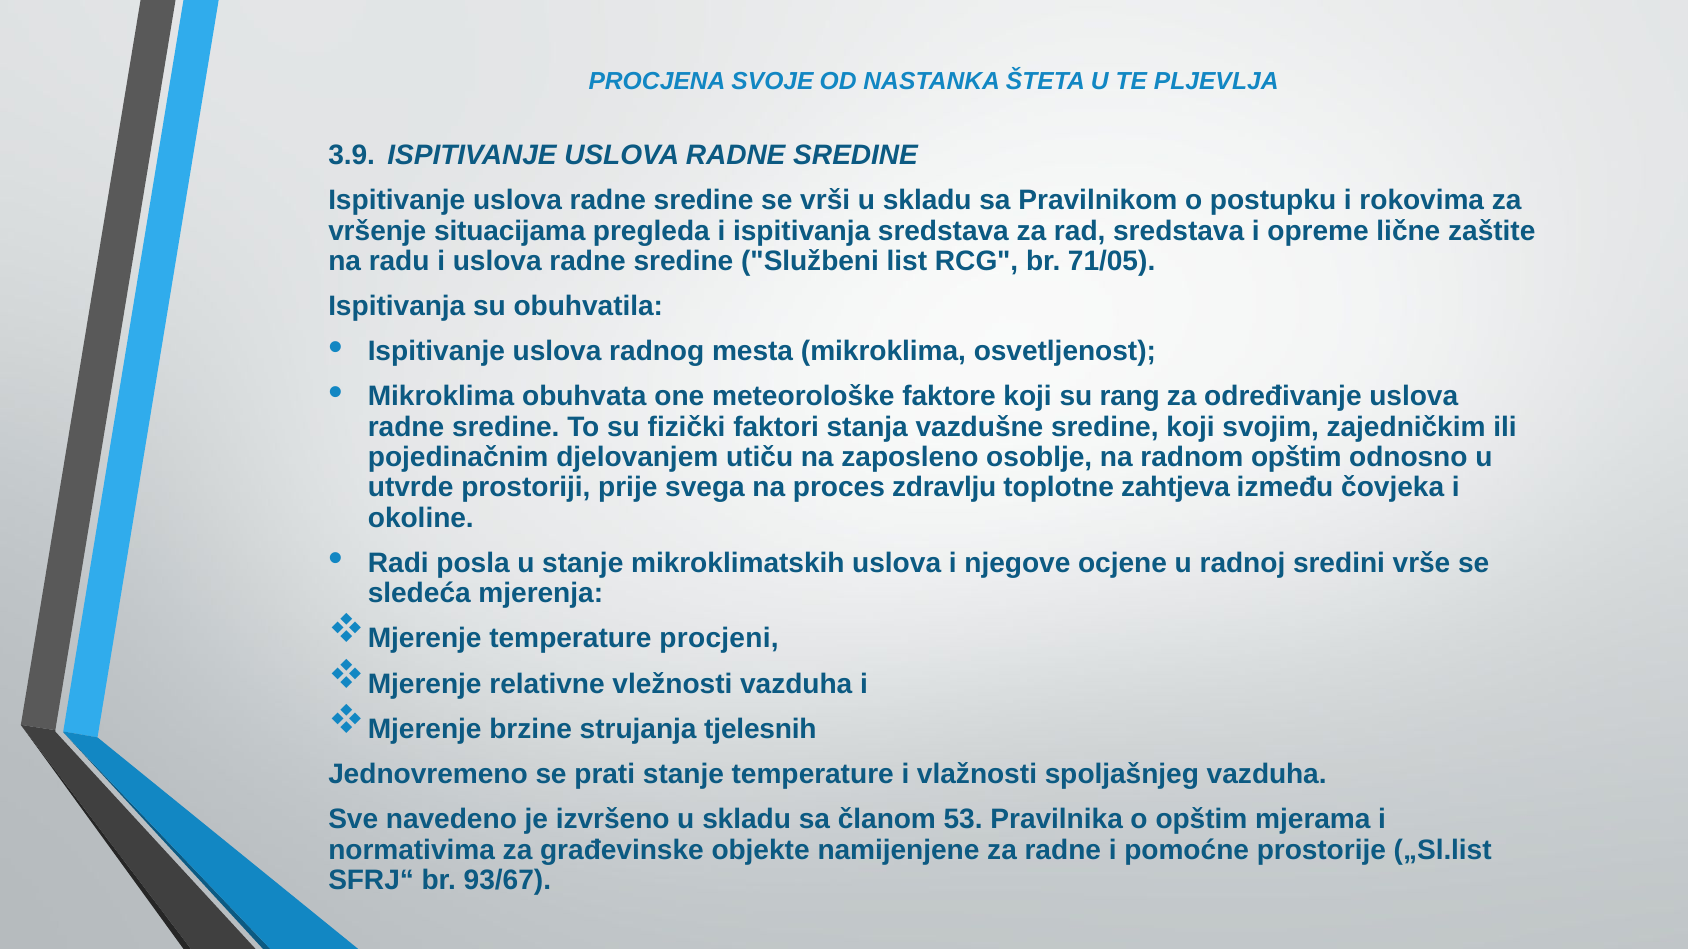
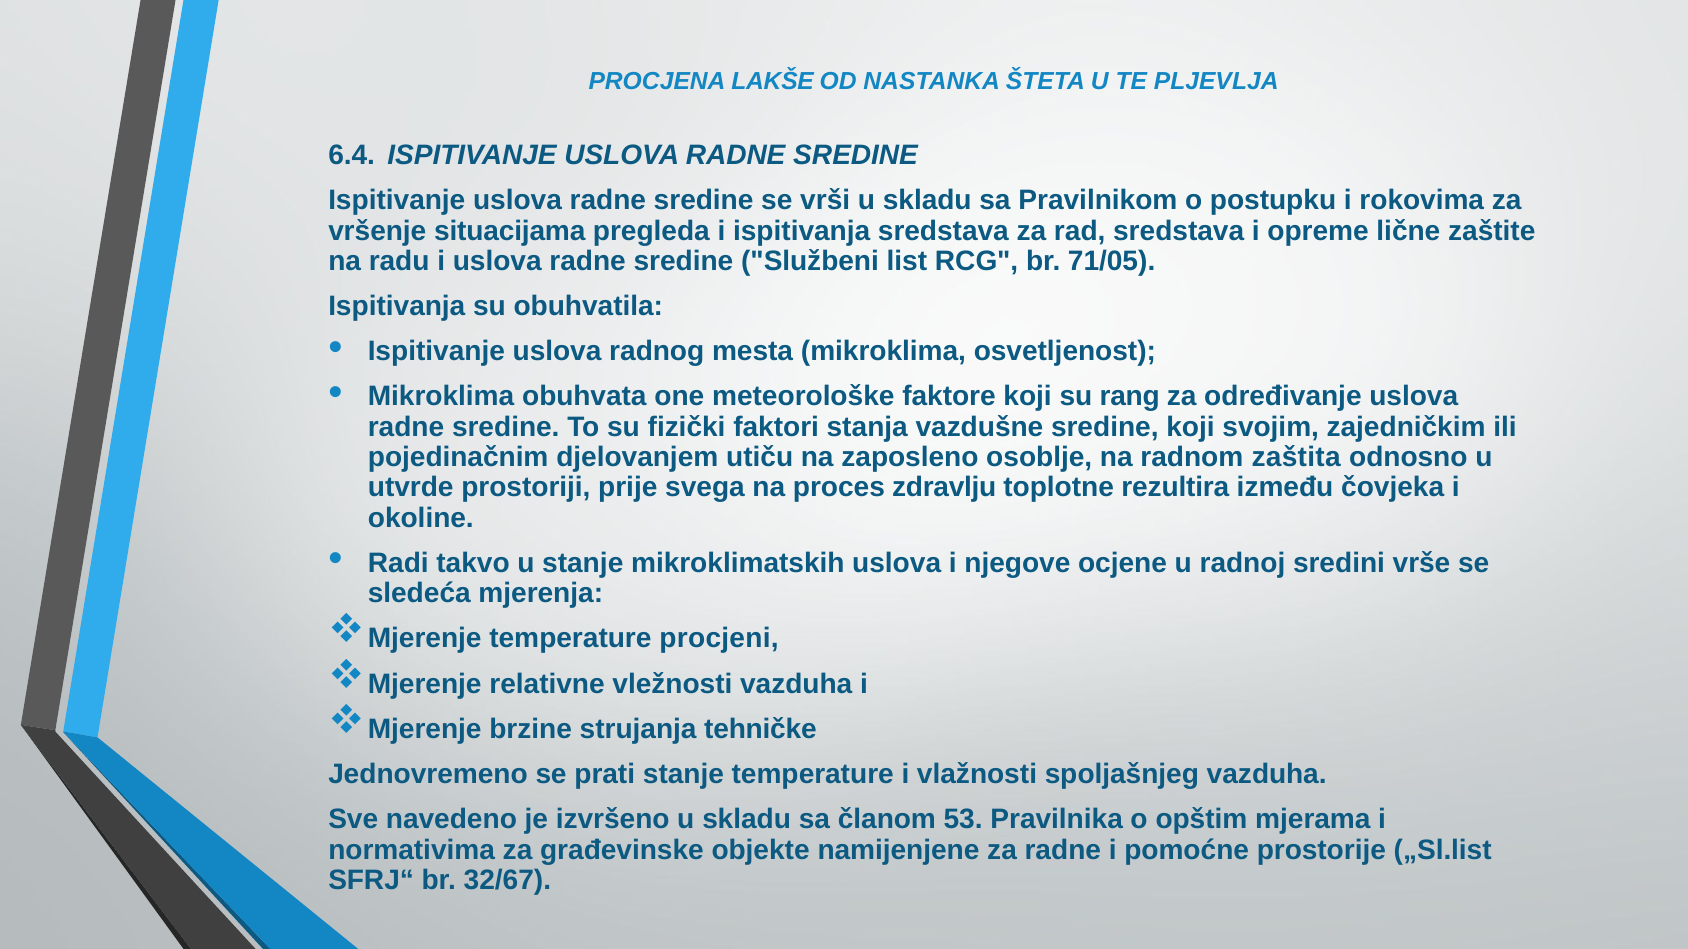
SVOJE: SVOJE -> LAKŠE
3.9: 3.9 -> 6.4
radnom opštim: opštim -> zaštita
zahtjeva: zahtjeva -> rezultira
posla: posla -> takvo
tjelesnih: tjelesnih -> tehničke
93/67: 93/67 -> 32/67
